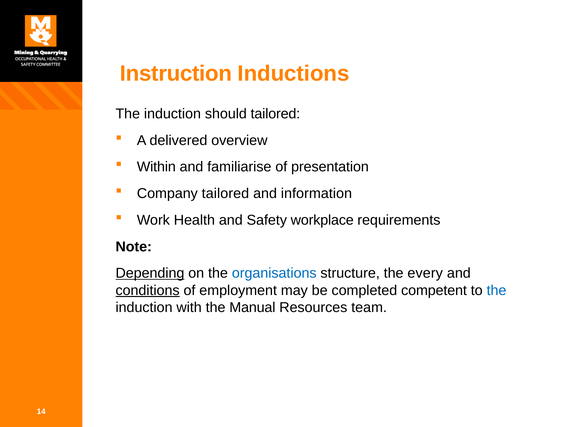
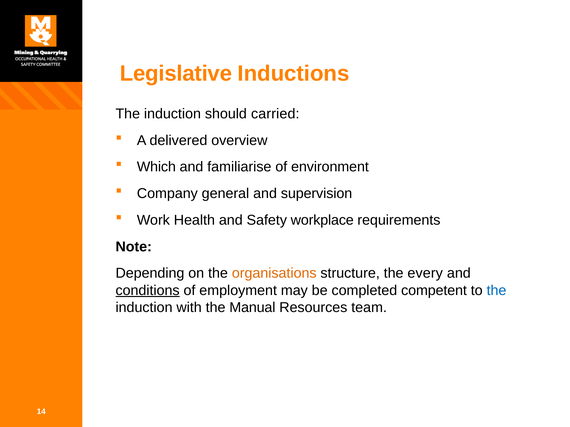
Instruction: Instruction -> Legislative
should tailored: tailored -> carried
Within: Within -> Which
presentation: presentation -> environment
Company tailored: tailored -> general
information: information -> supervision
Depending underline: present -> none
organisations colour: blue -> orange
